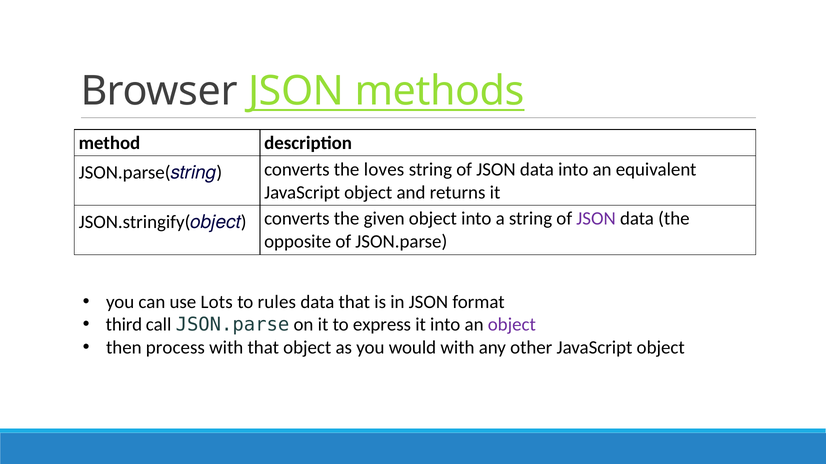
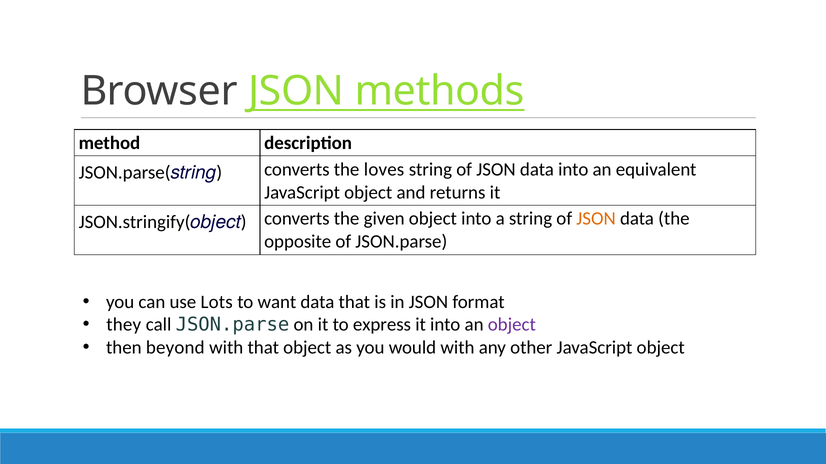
JSON at (596, 219) colour: purple -> orange
rules: rules -> want
third: third -> they
process: process -> beyond
